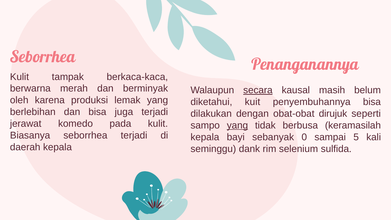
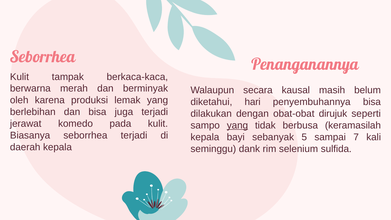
secara underline: present -> none
kuit: kuit -> hari
0: 0 -> 5
5: 5 -> 7
